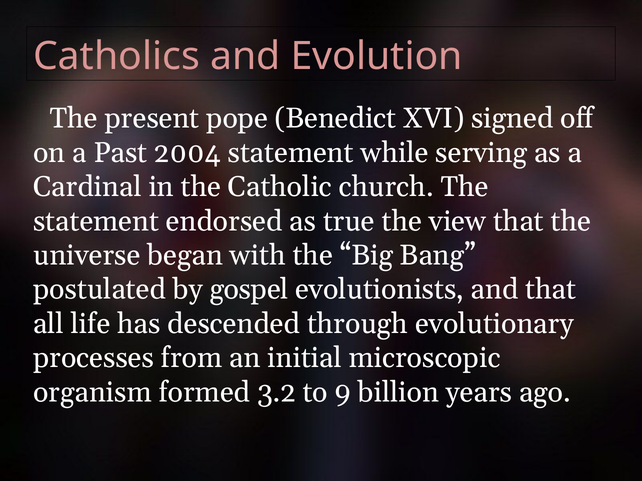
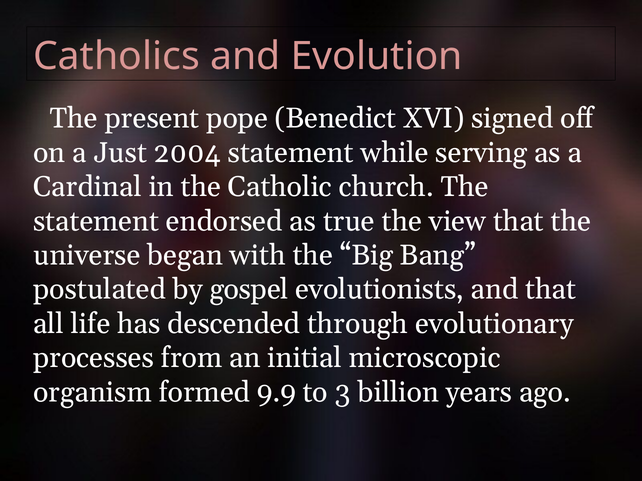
Past: Past -> Just
3.2: 3.2 -> 9.9
9: 9 -> 3
